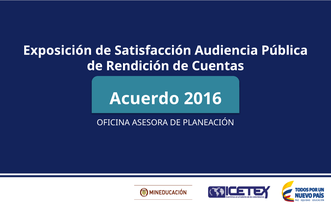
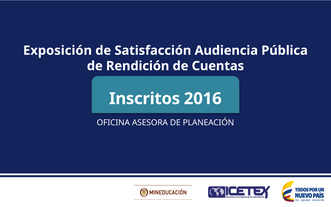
Acuerdo: Acuerdo -> Inscritos
